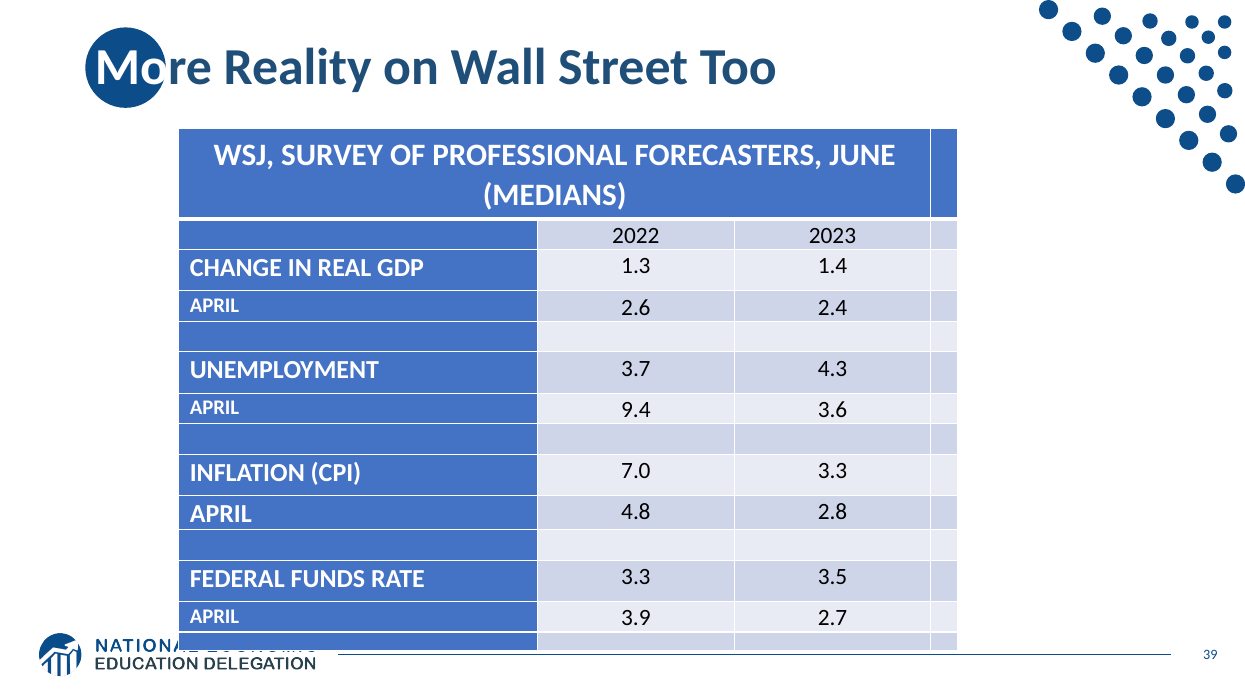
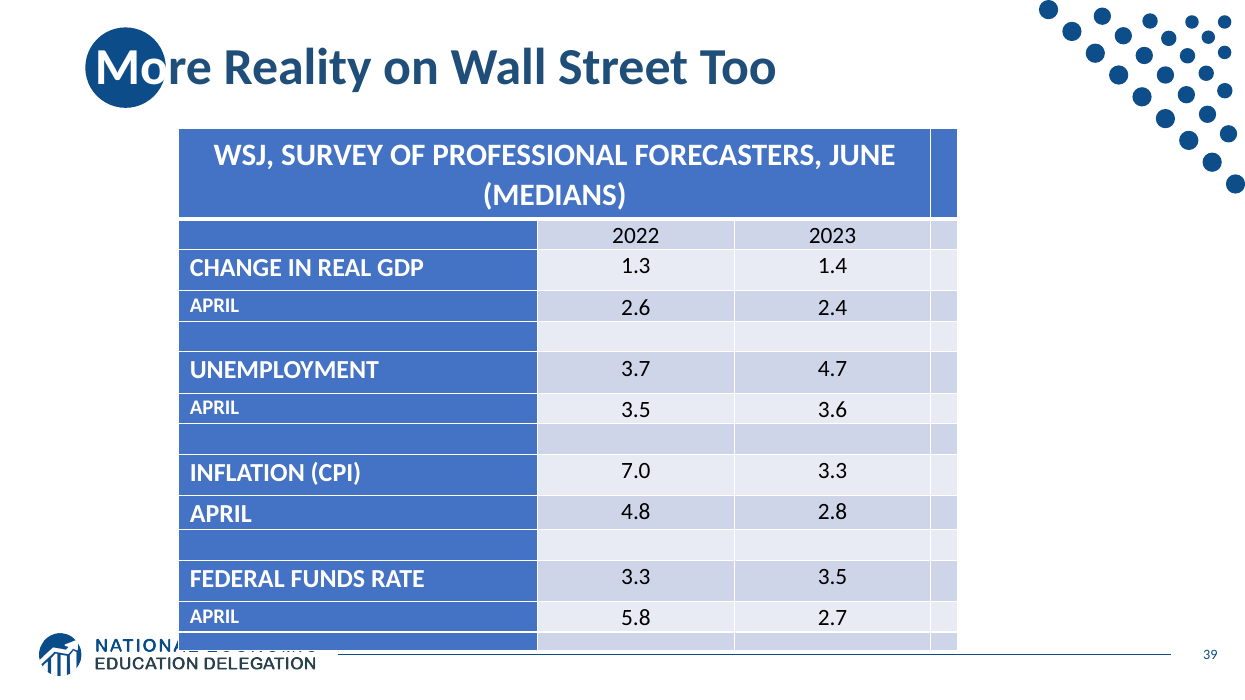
4.3: 4.3 -> 4.7
APRIL 9.4: 9.4 -> 3.5
3.9: 3.9 -> 5.8
